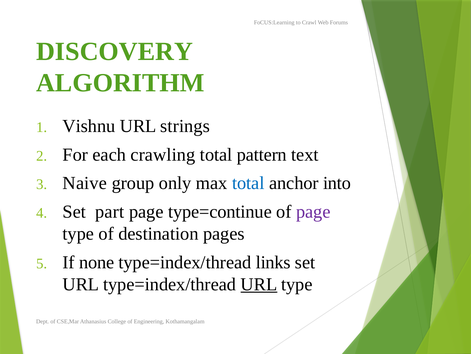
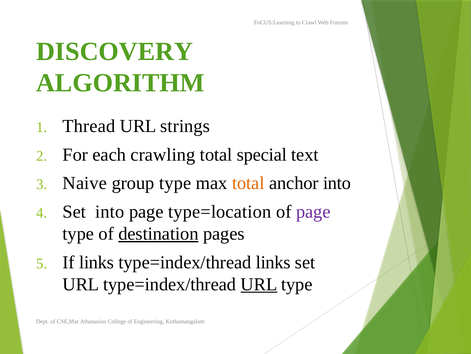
Vishnu: Vishnu -> Thread
pattern: pattern -> special
group only: only -> type
total at (248, 183) colour: blue -> orange
Set part: part -> into
type=continue: type=continue -> type=location
destination underline: none -> present
If none: none -> links
